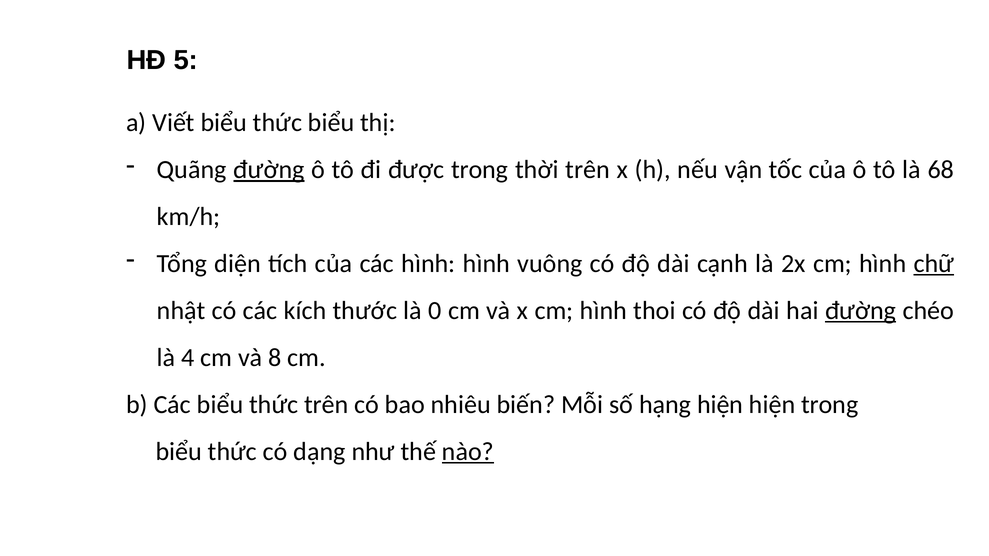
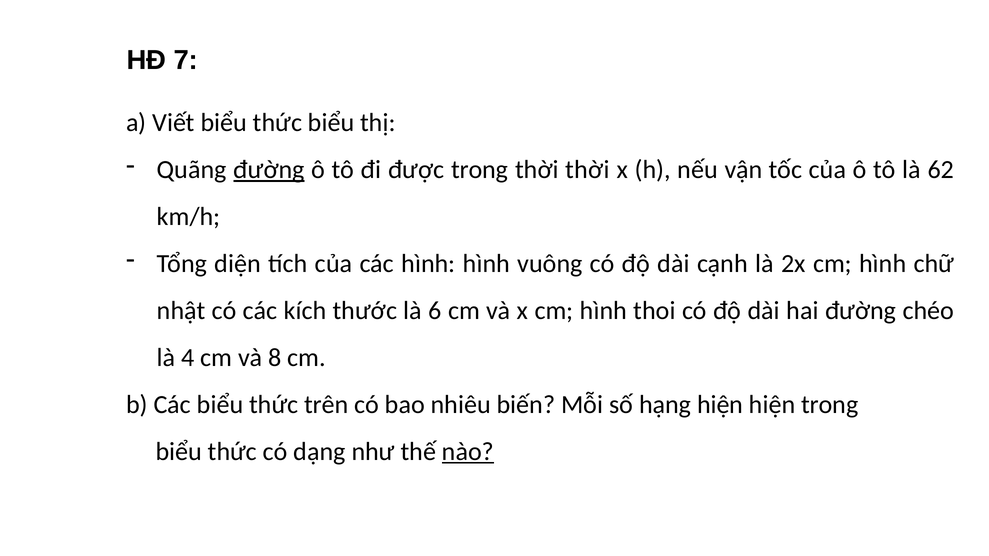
5: 5 -> 7
thời trên: trên -> thời
68: 68 -> 62
chữ underline: present -> none
0: 0 -> 6
đường at (861, 311) underline: present -> none
